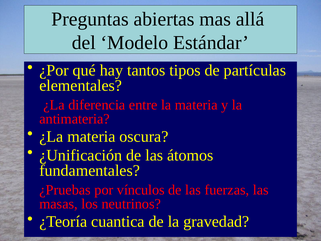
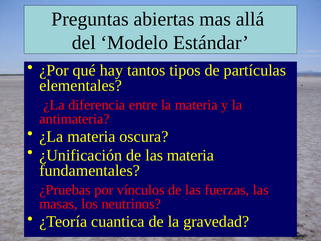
las átomos: átomos -> materia
